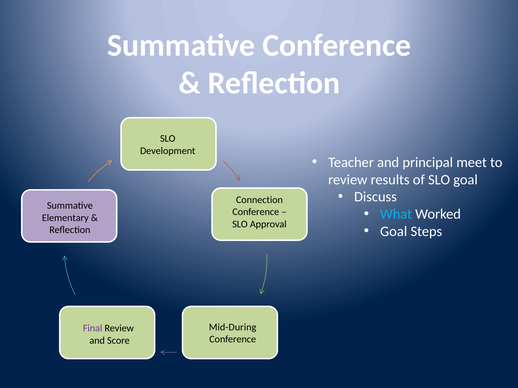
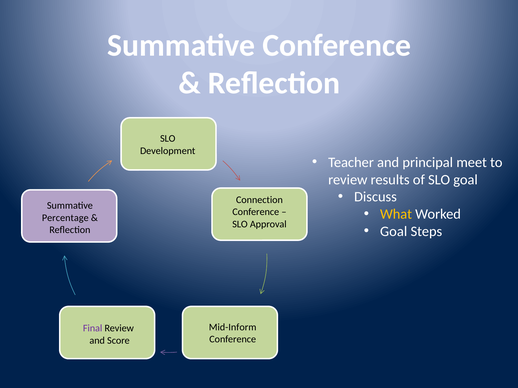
What colour: light blue -> yellow
Elementary: Elementary -> Percentage
Mid-During: Mid-During -> Mid-Inform
